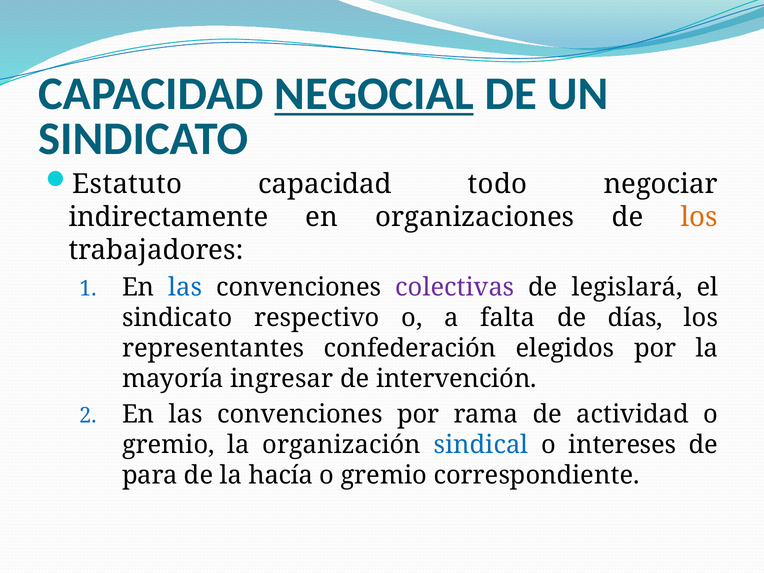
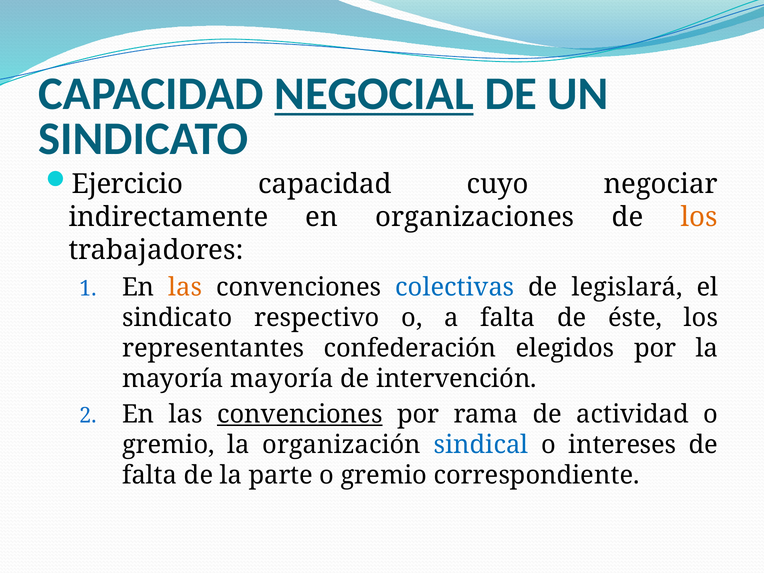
Estatuto: Estatuto -> Ejercicio
todo: todo -> cuyo
las at (185, 287) colour: blue -> orange
colectivas colour: purple -> blue
días: días -> éste
mayoría ingresar: ingresar -> mayoría
convenciones at (300, 414) underline: none -> present
para at (150, 476): para -> falta
hacía: hacía -> parte
